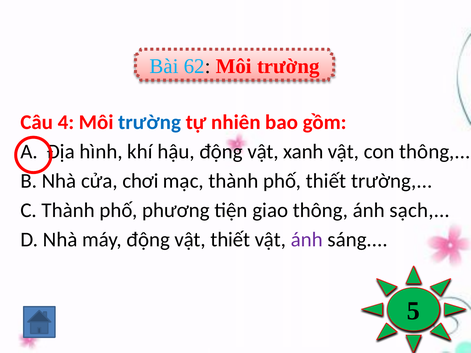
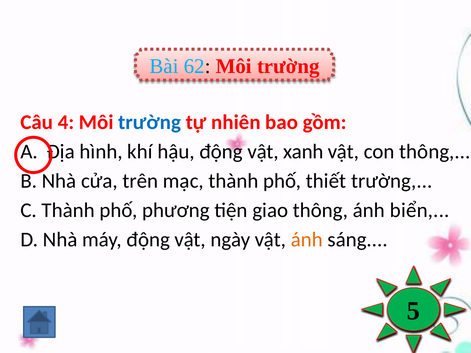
chơi: chơi -> trên
sạch: sạch -> biển
vật thiết: thiết -> ngày
ánh at (307, 240) colour: purple -> orange
